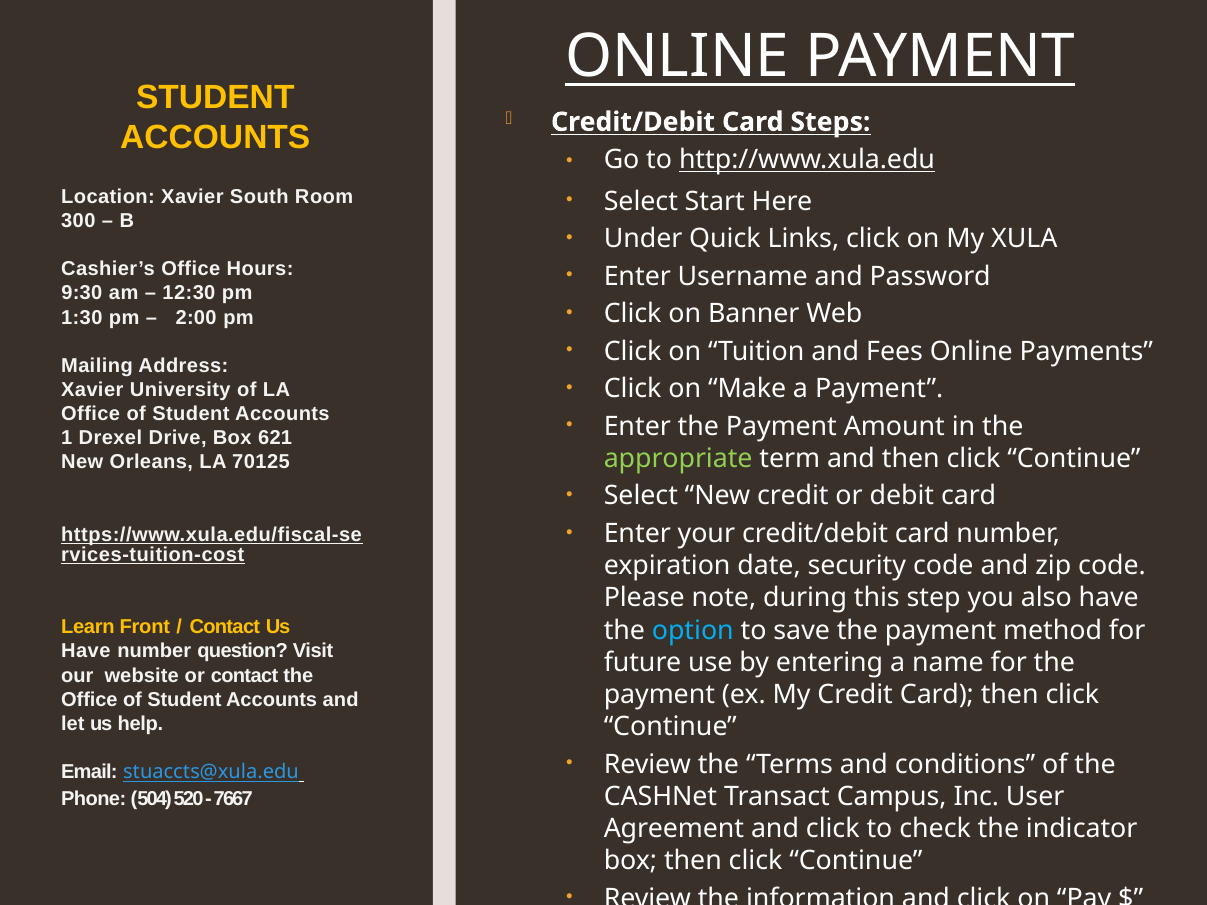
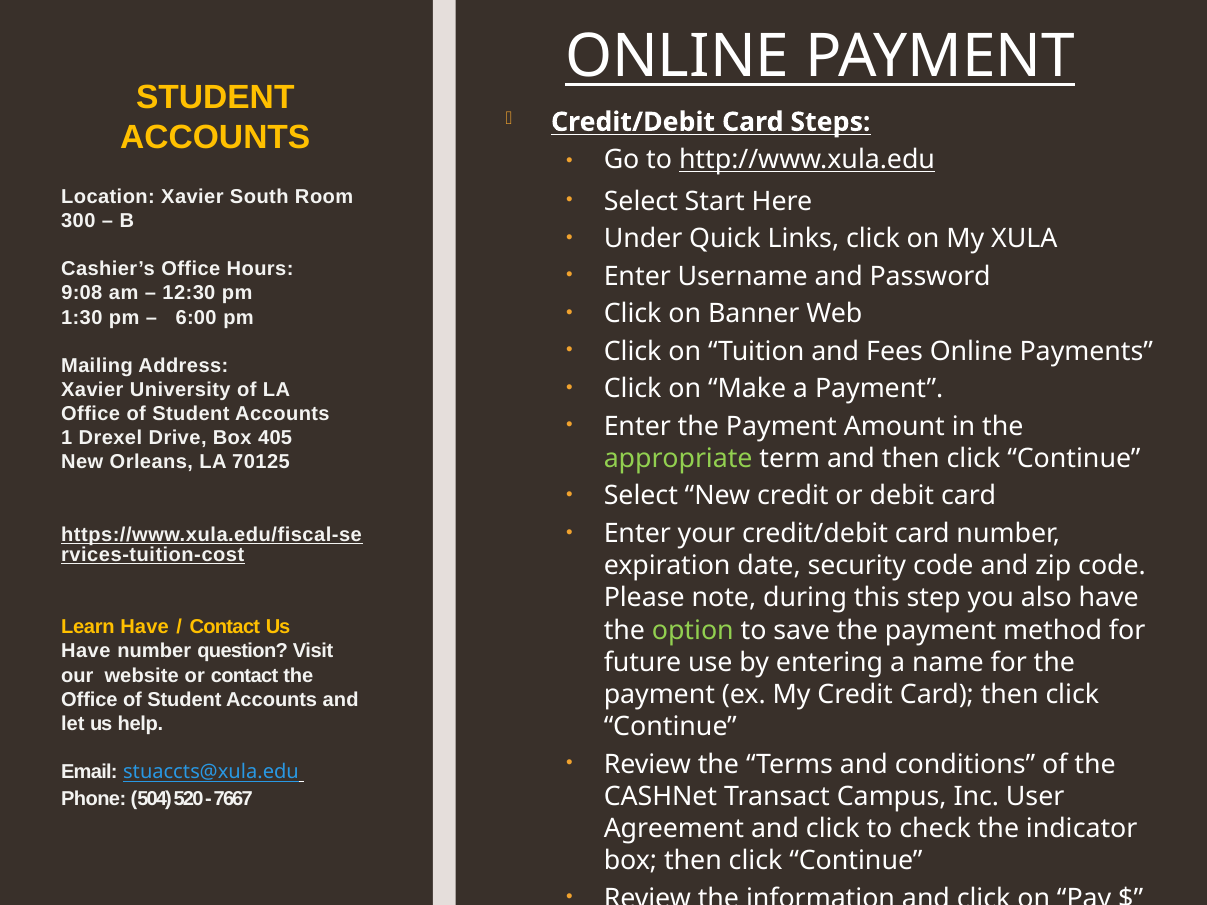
9:30: 9:30 -> 9:08
2:00: 2:00 -> 6:00
621: 621 -> 405
Learn Front: Front -> Have
option colour: light blue -> light green
